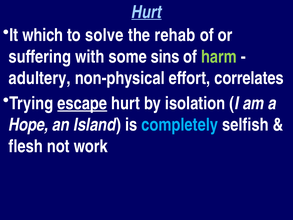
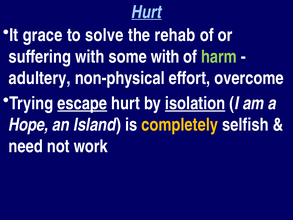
which: which -> grace
some sins: sins -> with
correlates: correlates -> overcome
isolation underline: none -> present
completely colour: light blue -> yellow
flesh: flesh -> need
